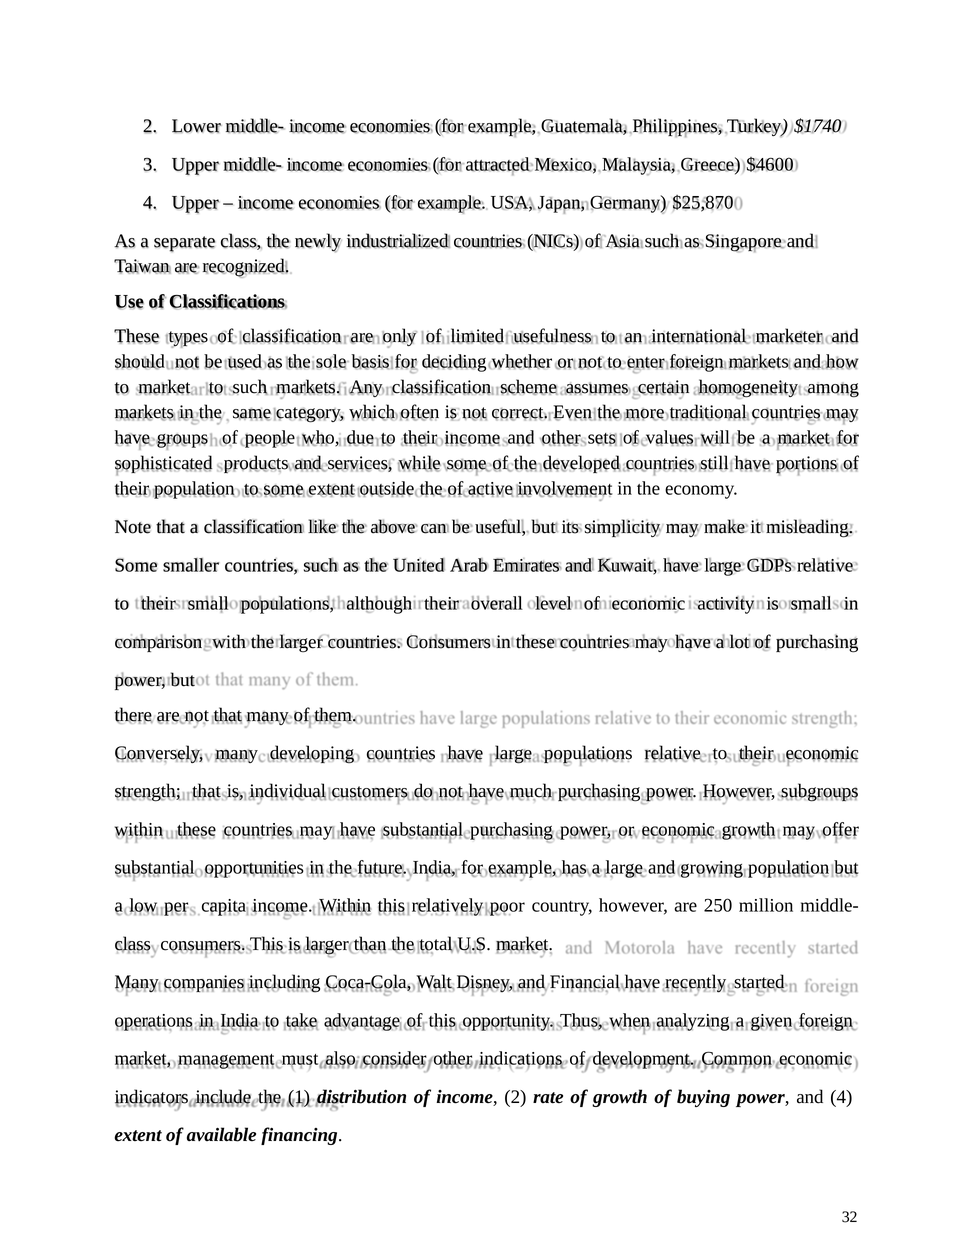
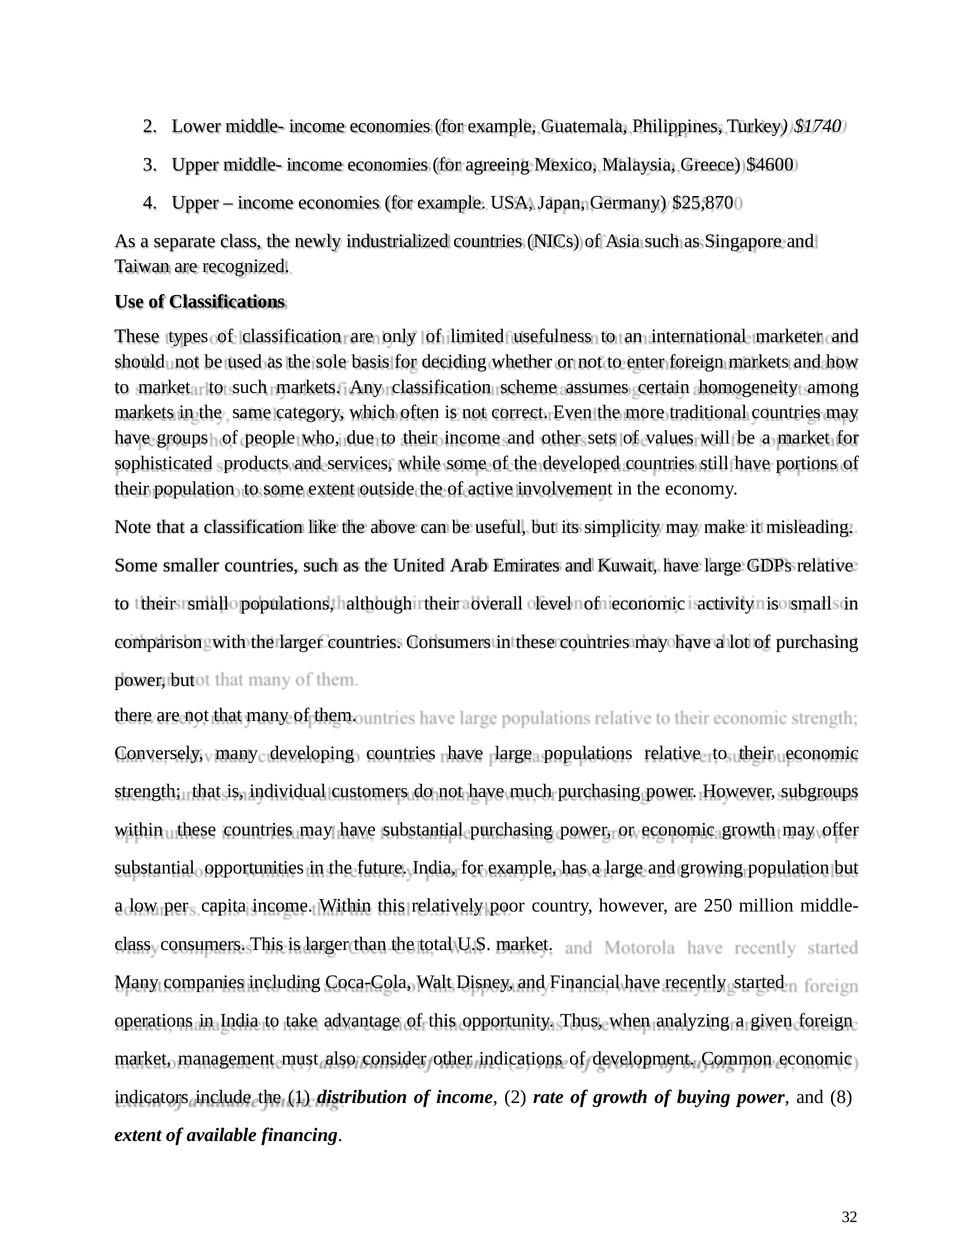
attracted: attracted -> agreeing
and 4: 4 -> 8
